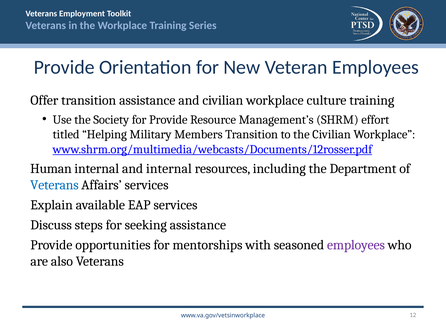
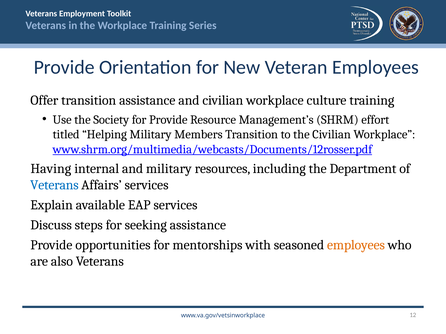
Human: Human -> Having
and internal: internal -> military
employees at (356, 245) colour: purple -> orange
